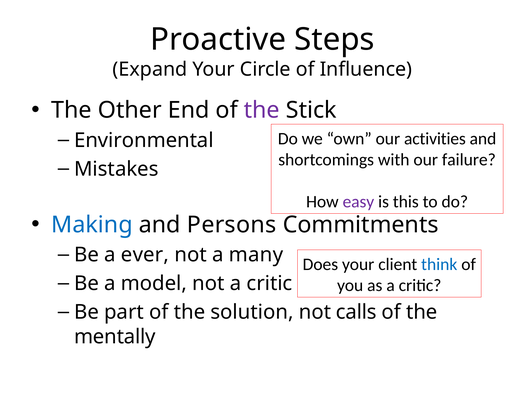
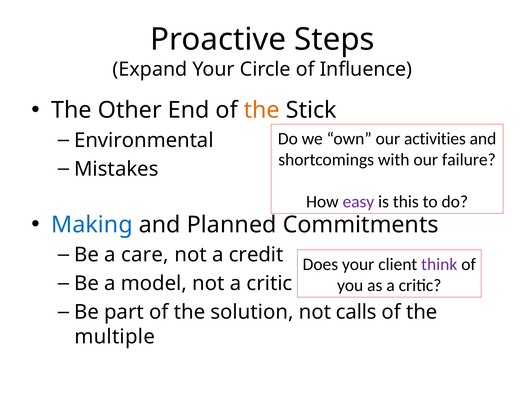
the at (262, 110) colour: purple -> orange
Persons: Persons -> Planned
ever: ever -> care
many: many -> credit
think colour: blue -> purple
mentally: mentally -> multiple
